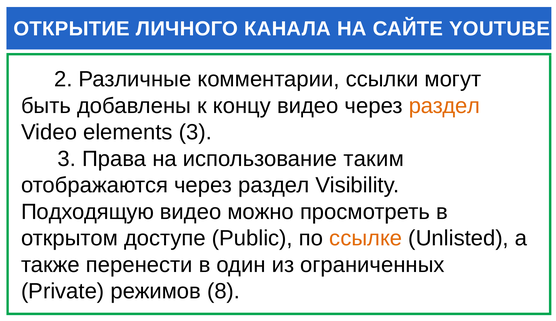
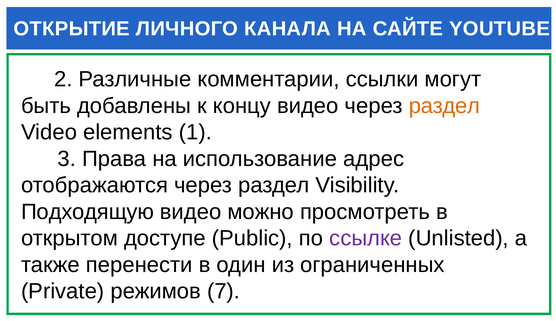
elements 3: 3 -> 1
таким: таким -> адрес
ссылке colour: orange -> purple
8: 8 -> 7
